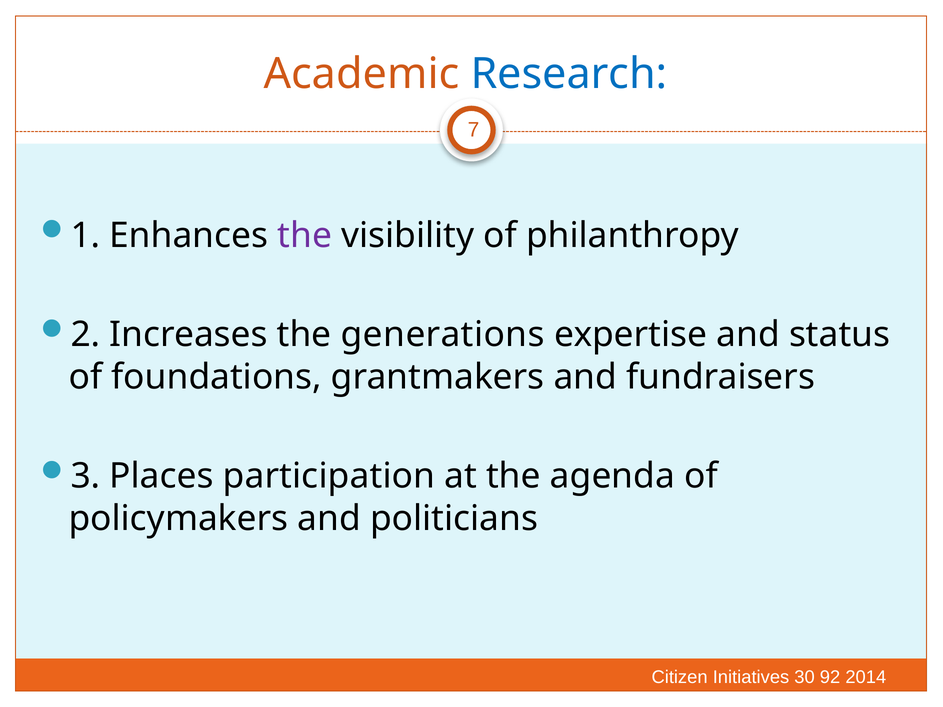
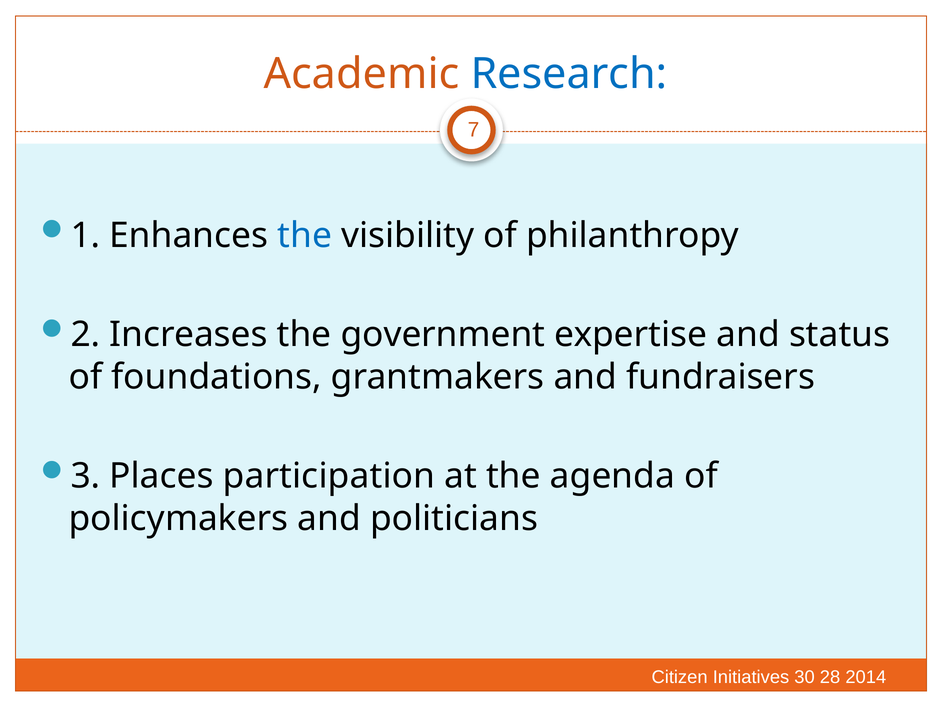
the at (305, 235) colour: purple -> blue
generations: generations -> government
92: 92 -> 28
